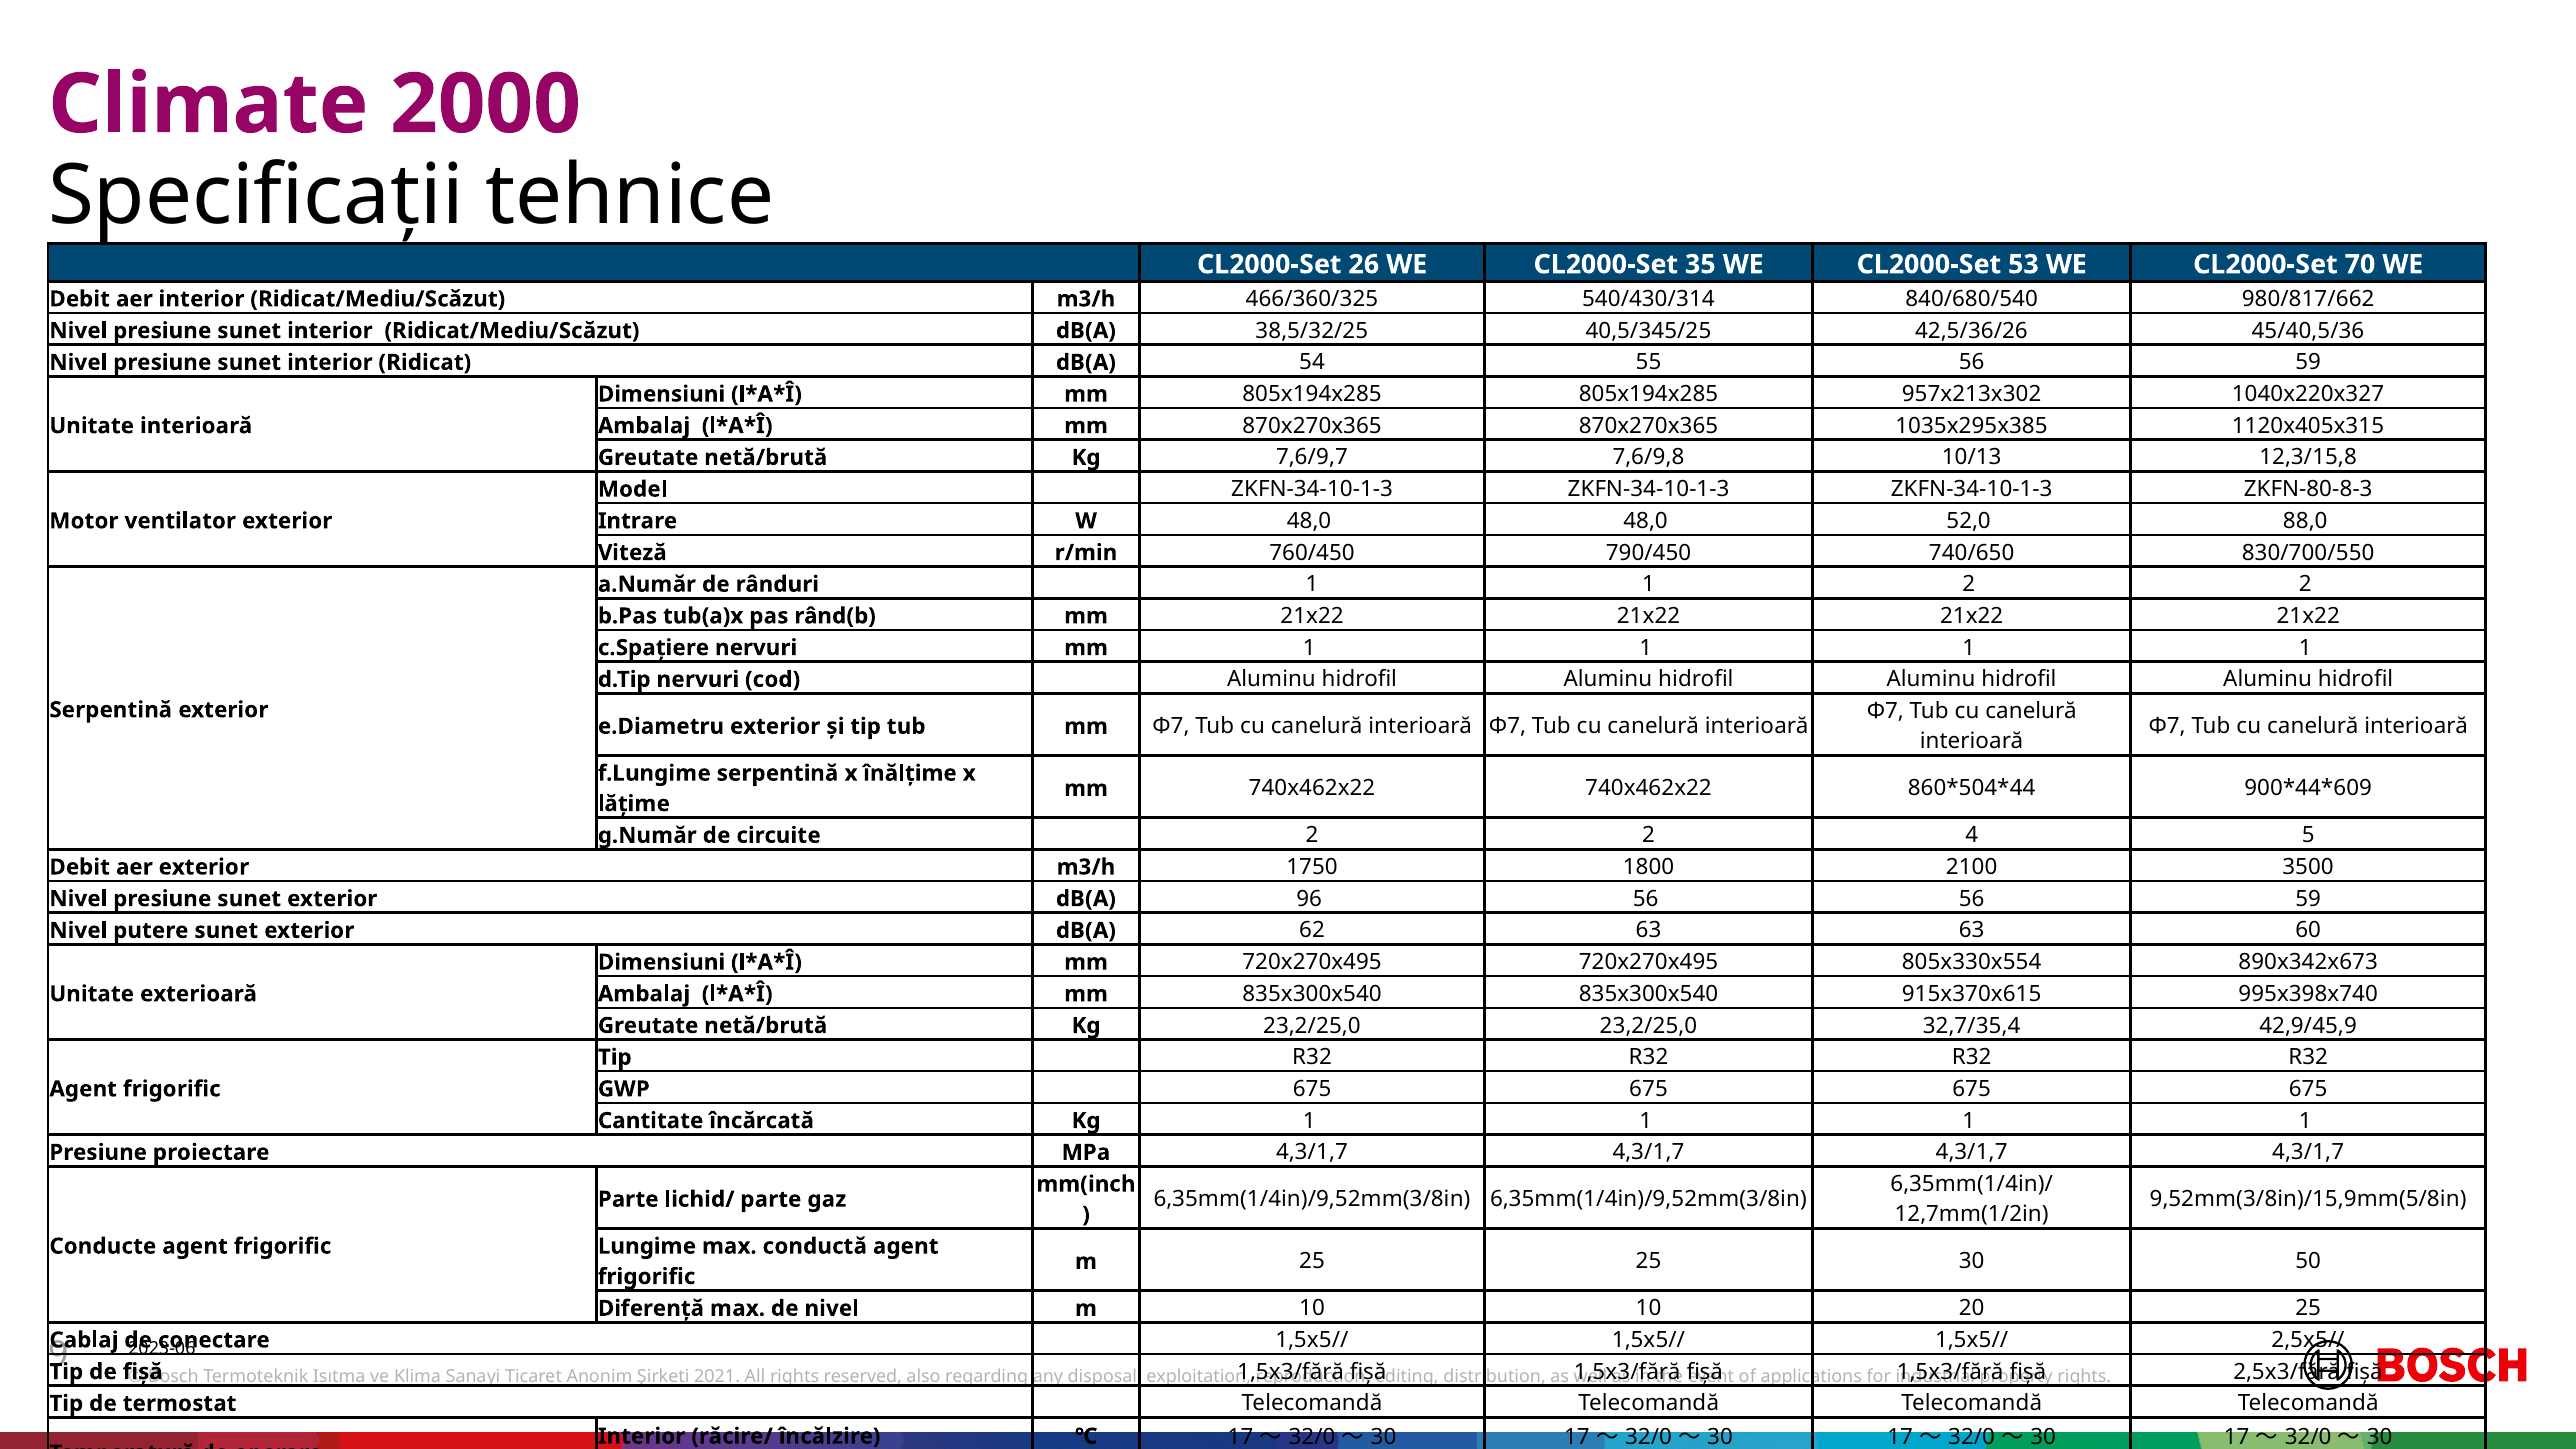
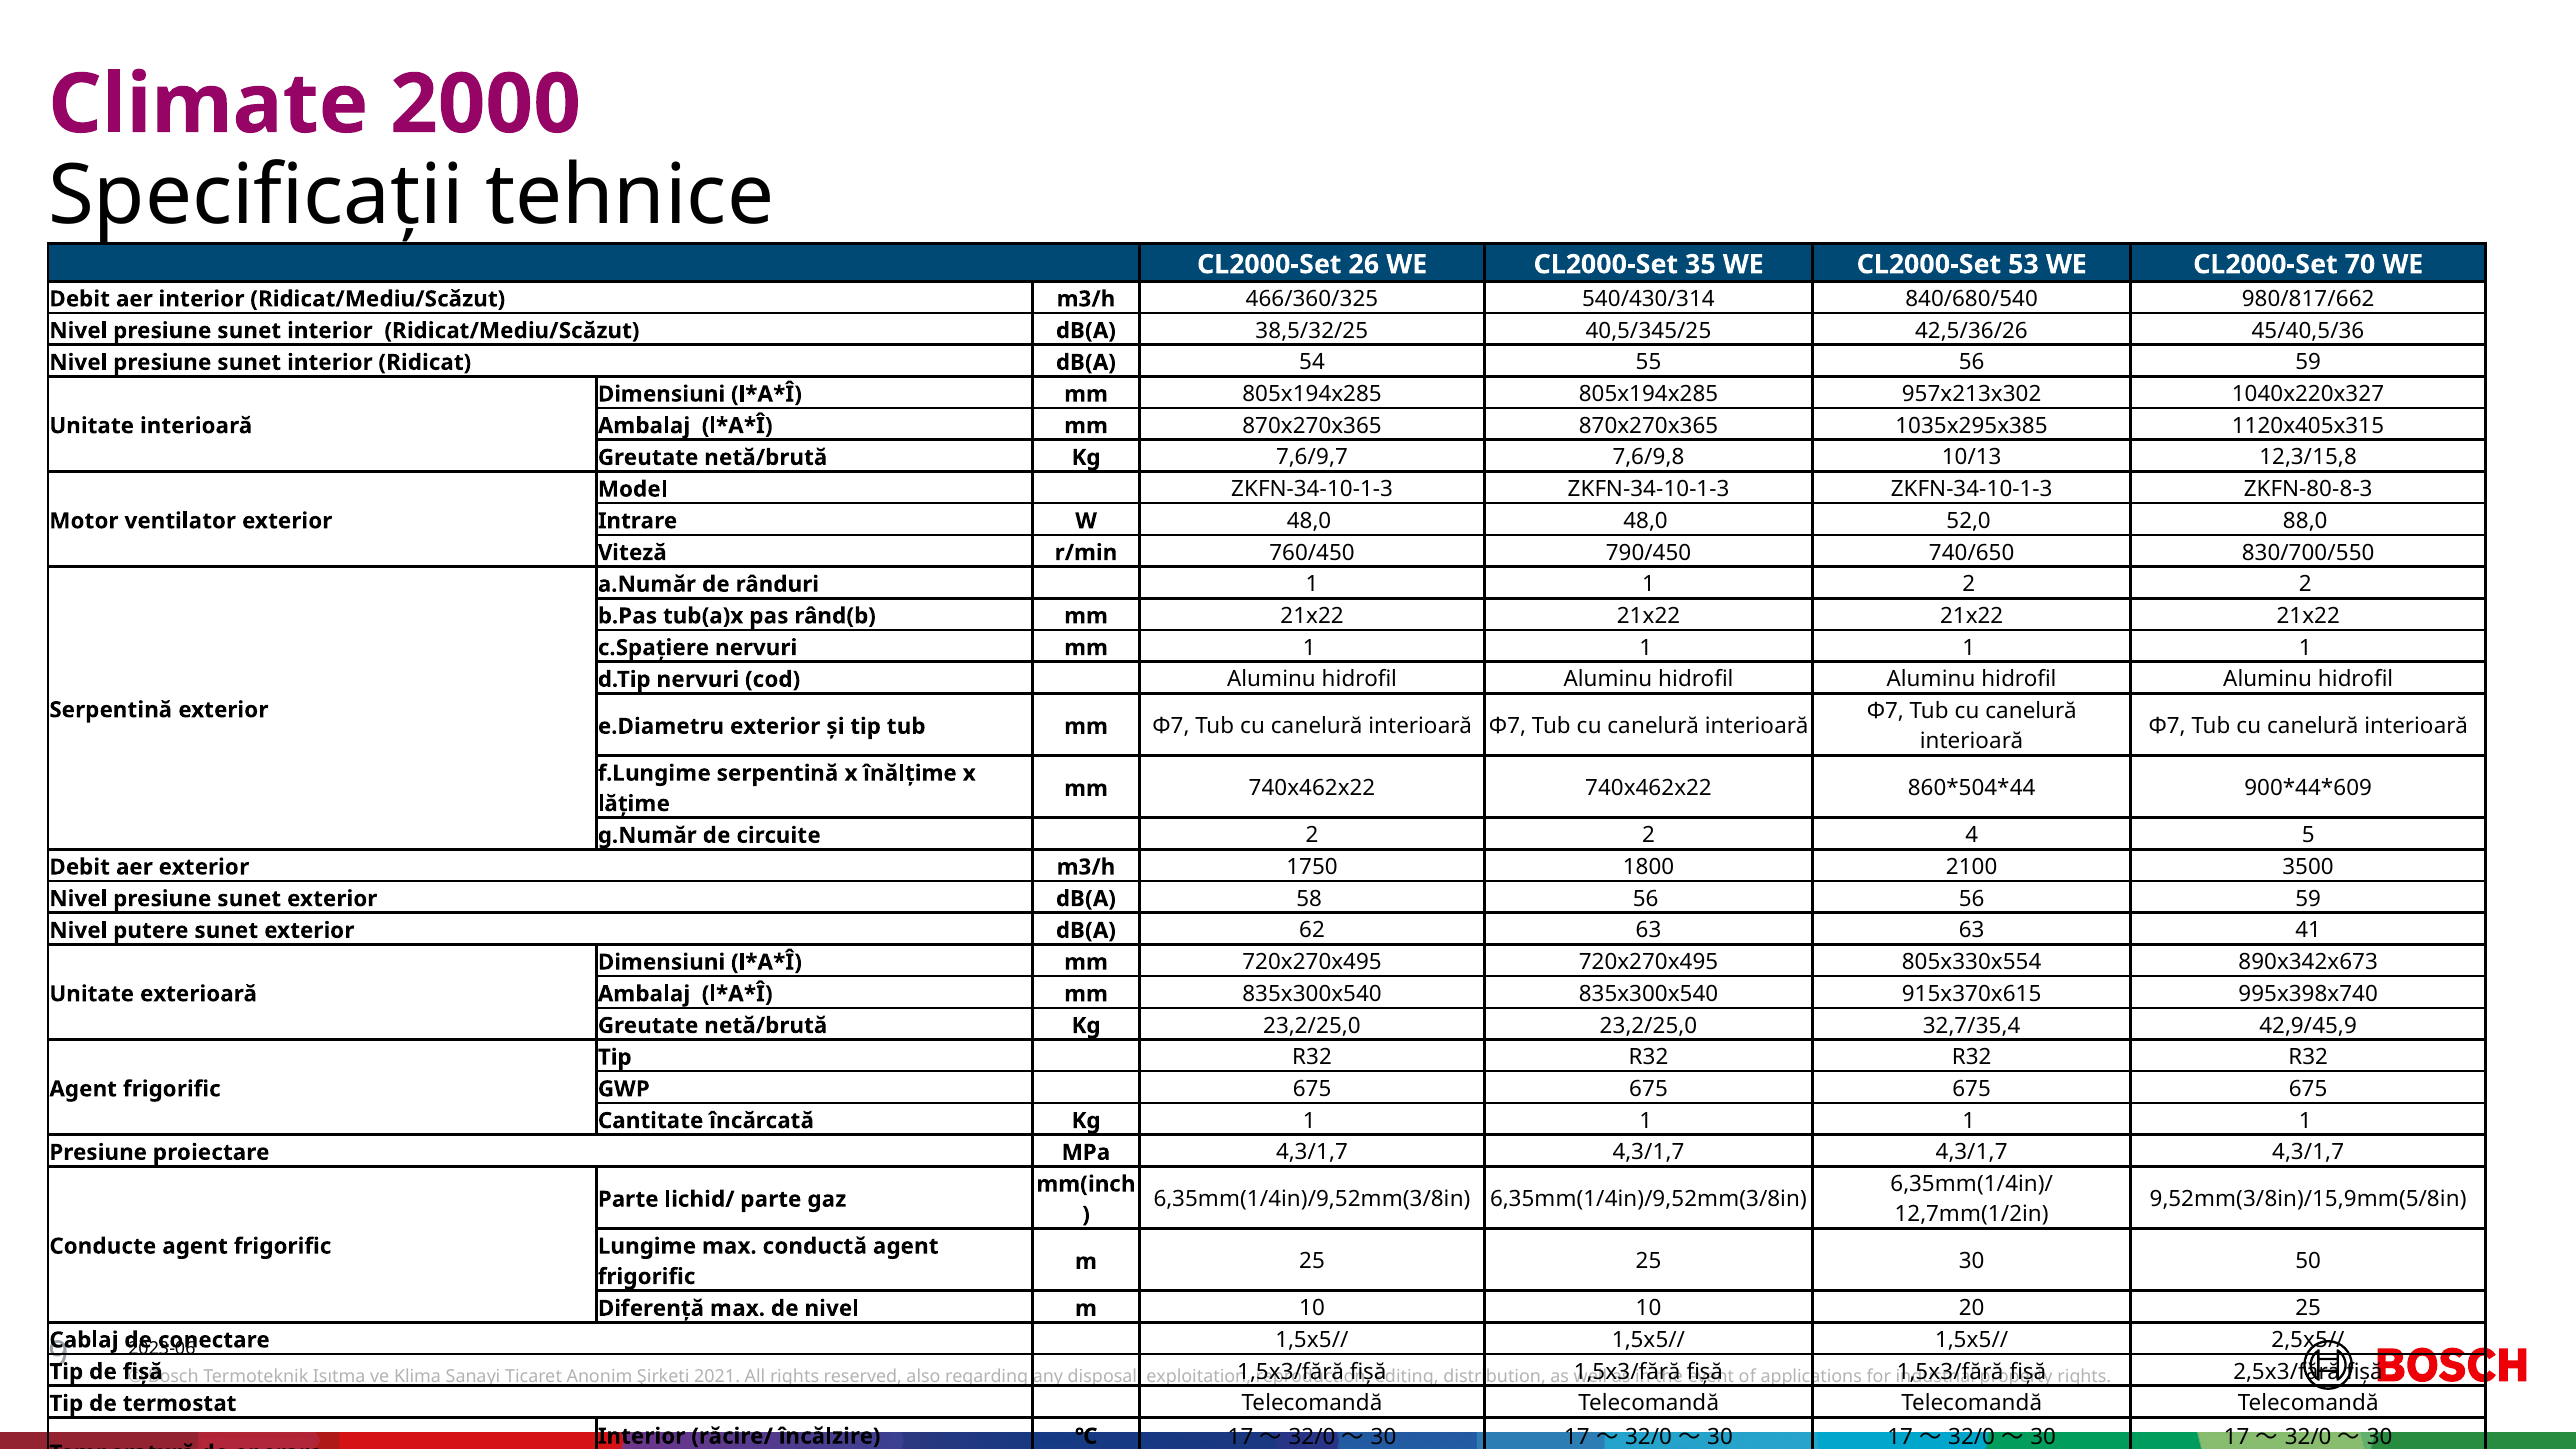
96: 96 -> 58
60: 60 -> 41
